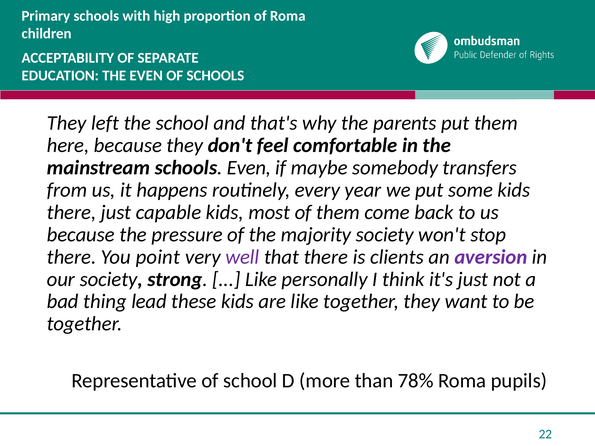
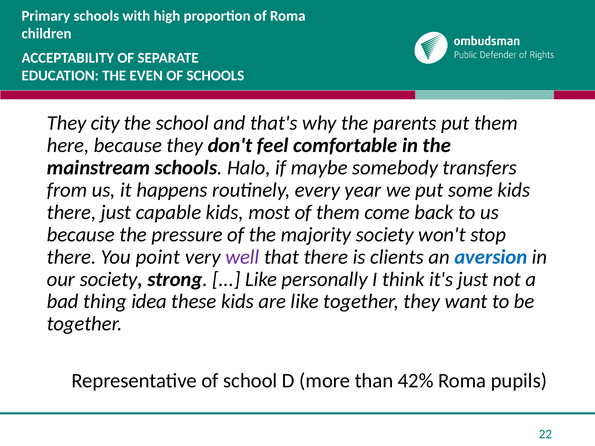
left: left -> city
schools Even: Even -> Halo
aversion colour: purple -> blue
lead: lead -> idea
78%: 78% -> 42%
